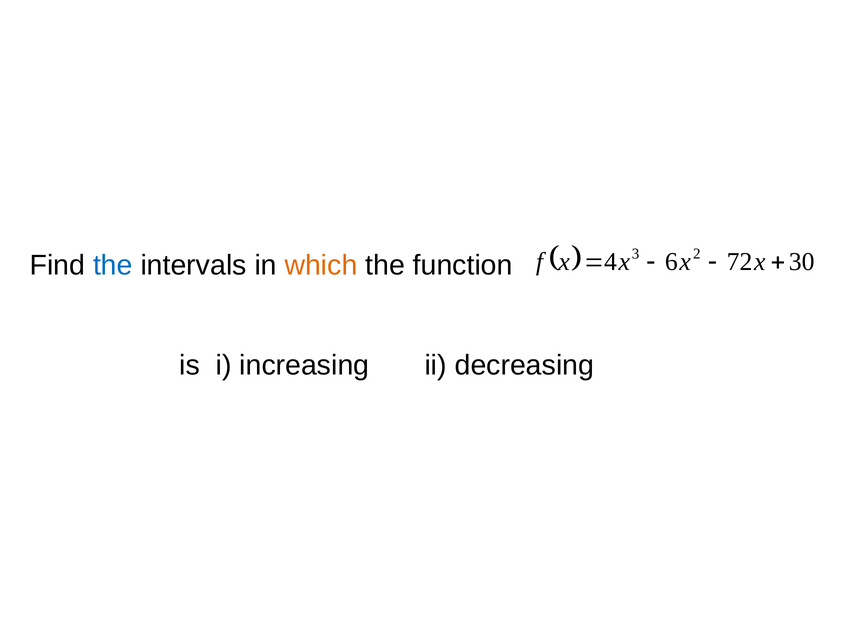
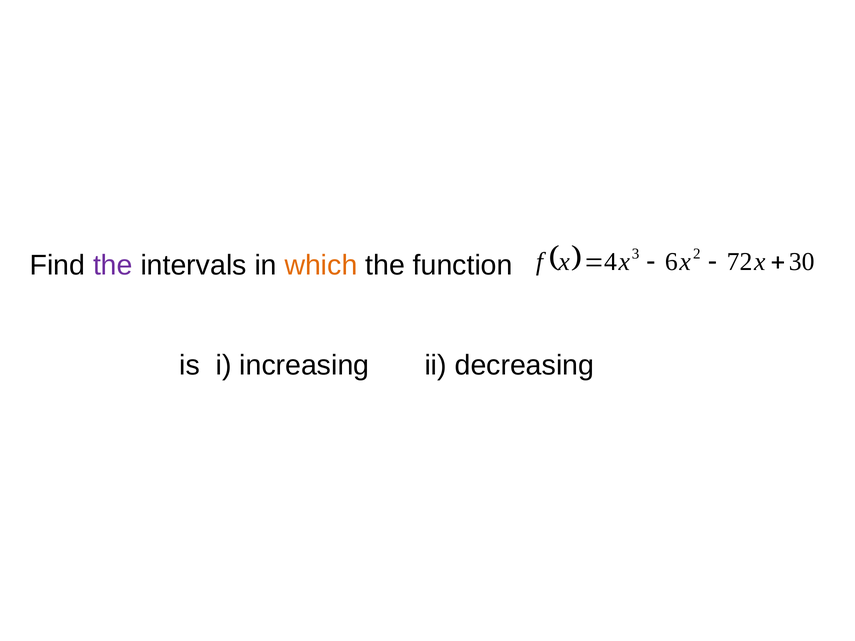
the at (113, 266) colour: blue -> purple
